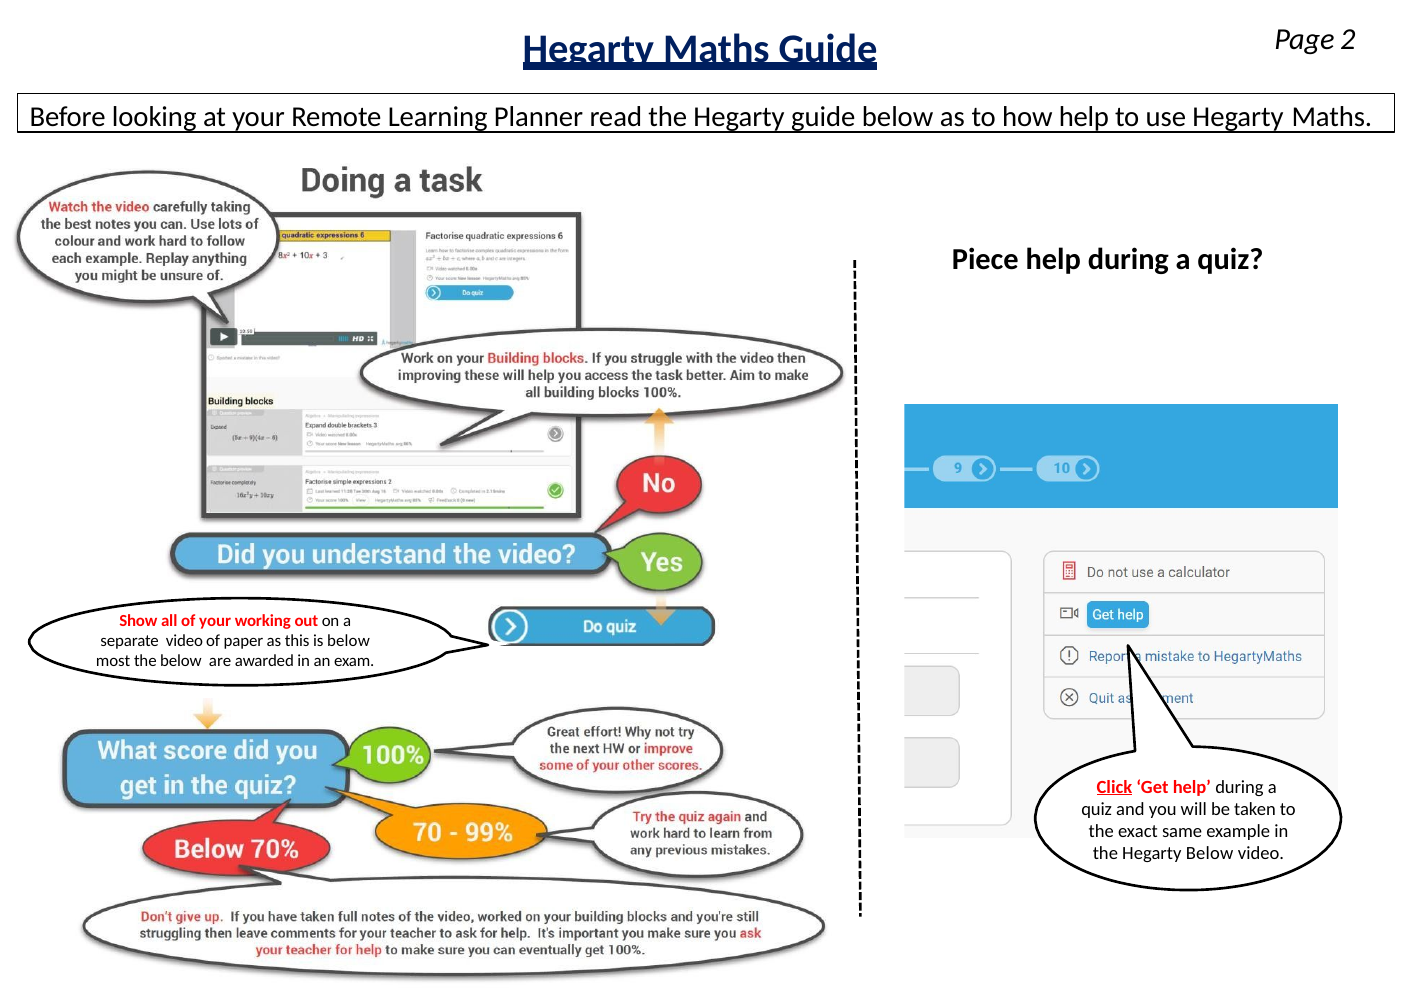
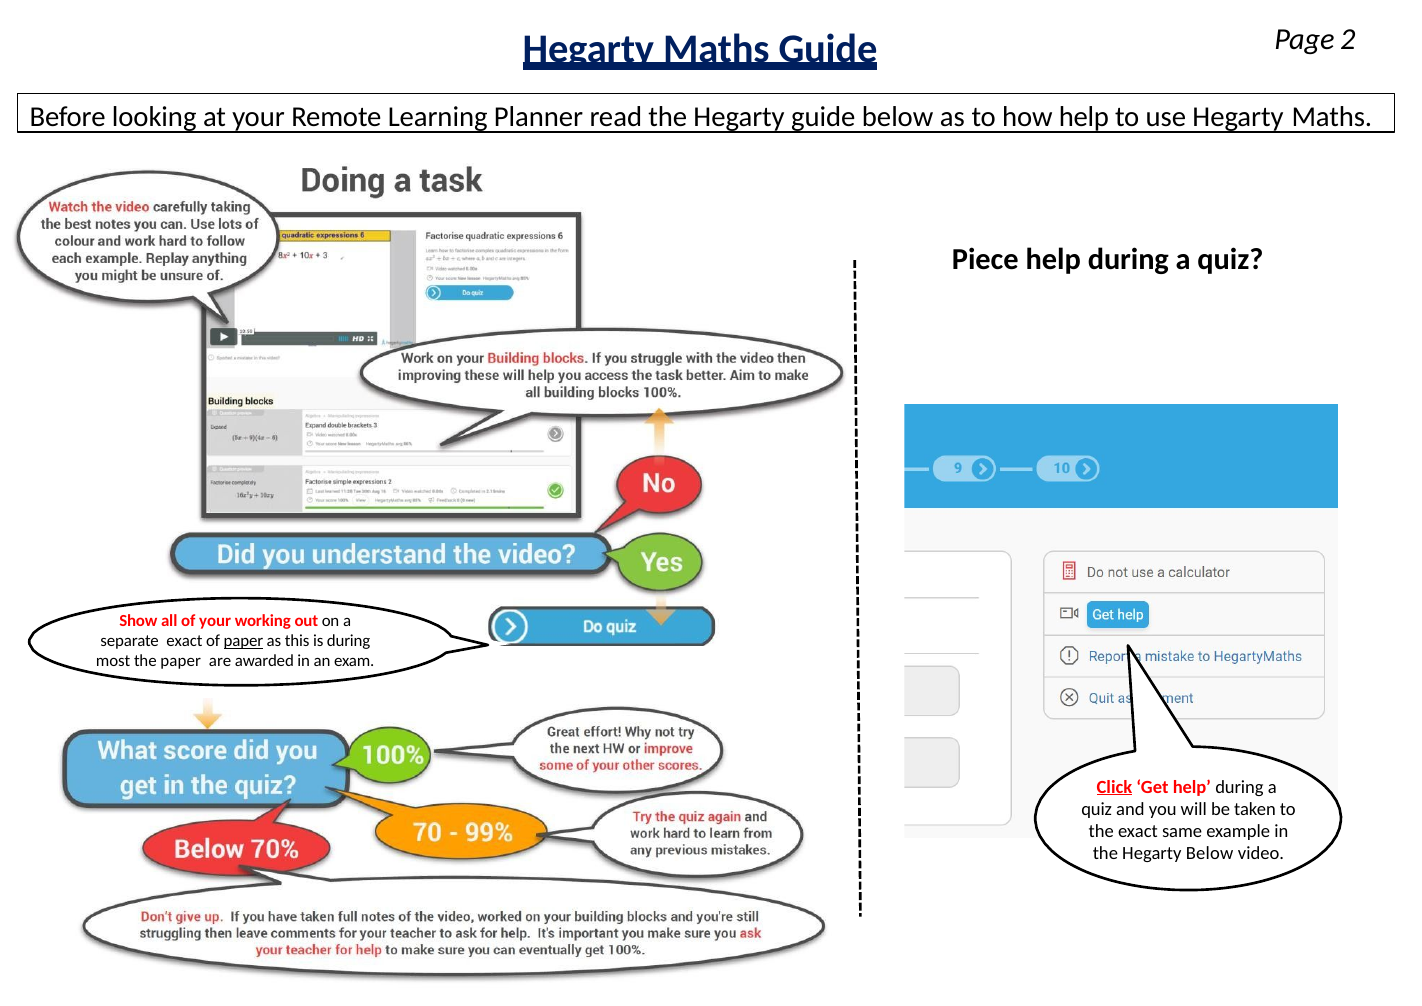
separate video: video -> exact
paper at (243, 641) underline: none -> present
is below: below -> during
the below: below -> paper
